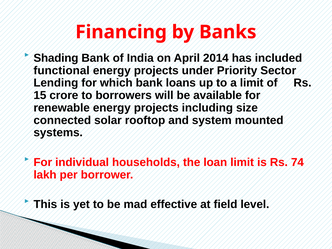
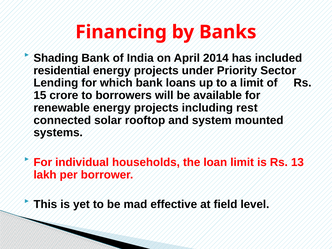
functional: functional -> residential
size: size -> rest
74: 74 -> 13
